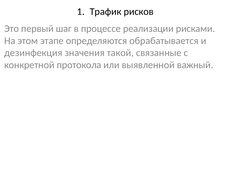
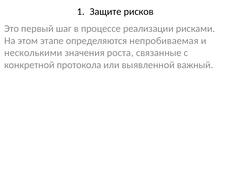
Трафик: Трафик -> Защите
обрабатывается: обрабатывается -> непробиваемая
дезинфекция: дезинфекция -> несколькими
такой: такой -> роста
